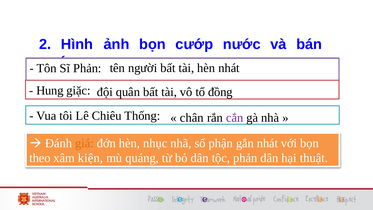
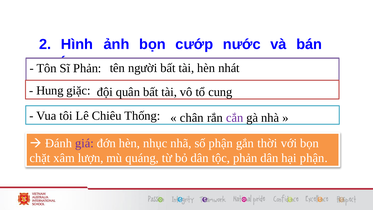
đồng: đồng -> cung
giá colour: orange -> purple
gắn nhát: nhát -> thời
theo: theo -> chặt
kiện: kiện -> lượn
hại thuật: thuật -> phận
